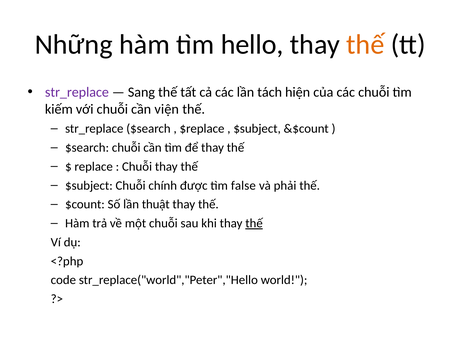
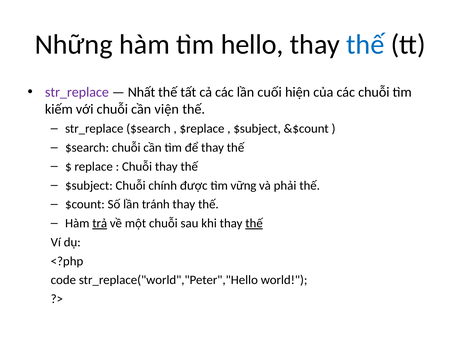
thế at (365, 45) colour: orange -> blue
Sang: Sang -> Nhất
tách: tách -> cuối
false: false -> vững
thuật: thuật -> tránh
trả underline: none -> present
